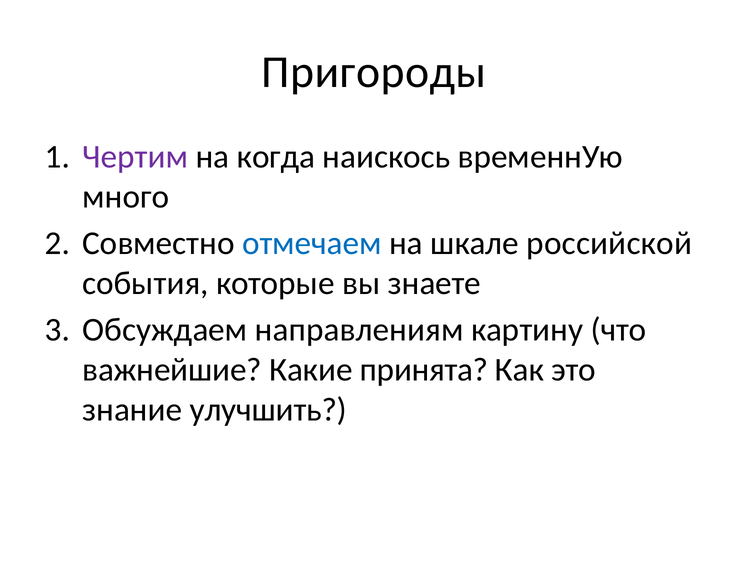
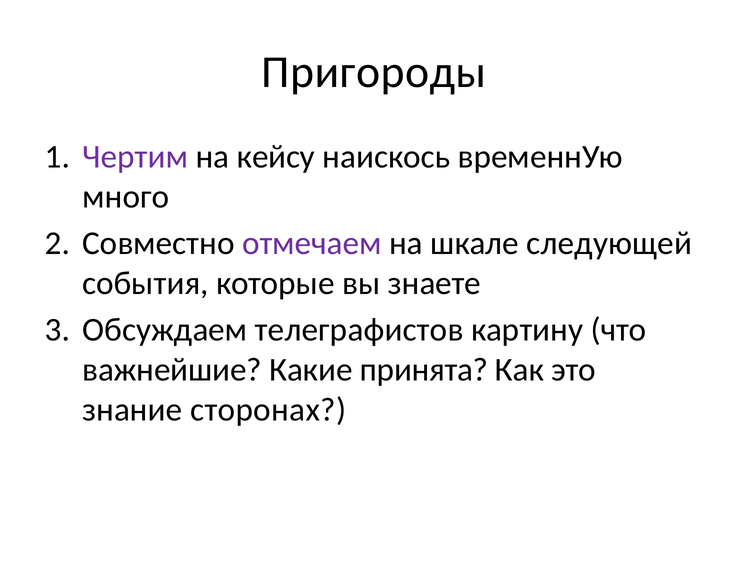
когда: когда -> кейсу
отмечаем colour: blue -> purple
российской: российской -> следующей
направлениям: направлениям -> телеграфистов
улучшить: улучшить -> сторонах
